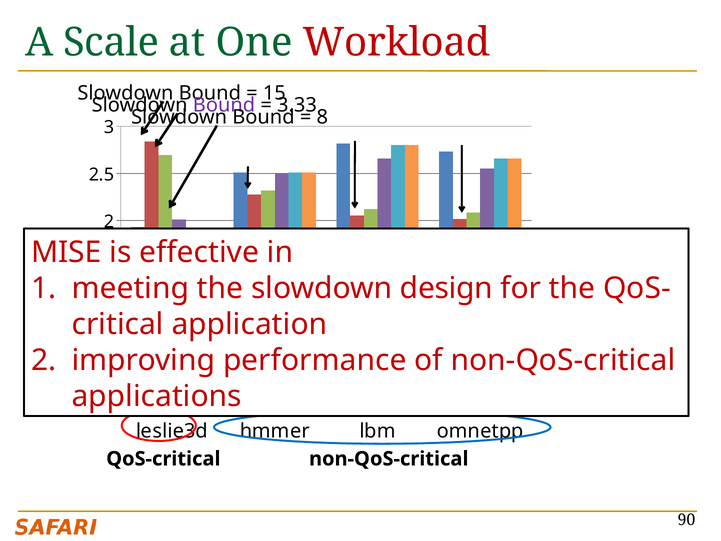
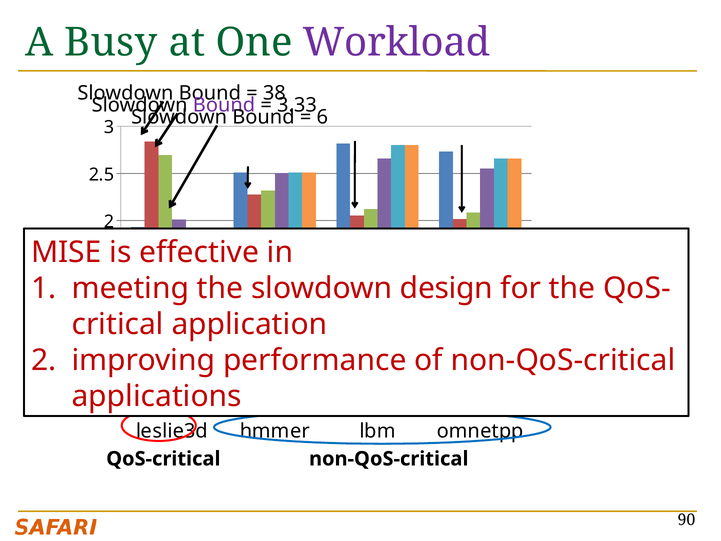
Scale: Scale -> Busy
Workload colour: red -> purple
15: 15 -> 38
8: 8 -> 6
